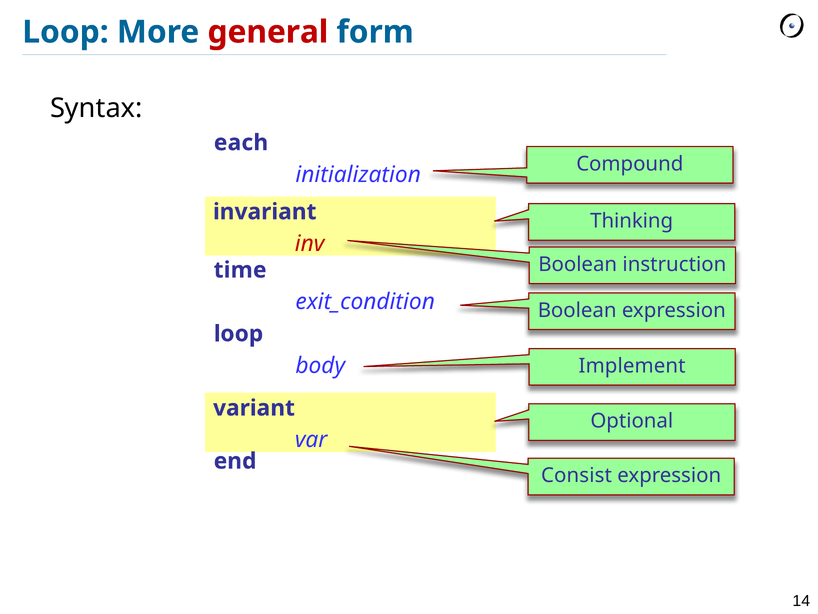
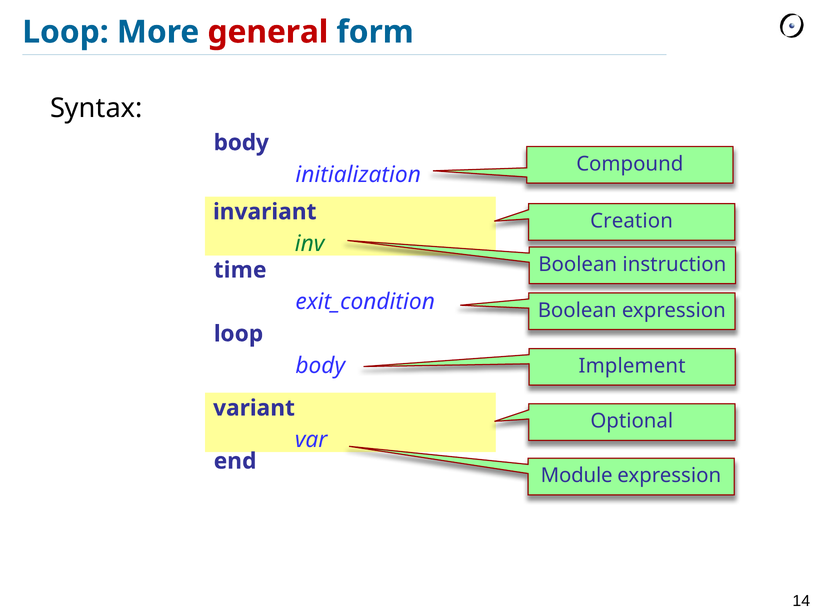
each at (241, 143): each -> body
Thinking: Thinking -> Creation
inv colour: red -> green
Consist: Consist -> Module
